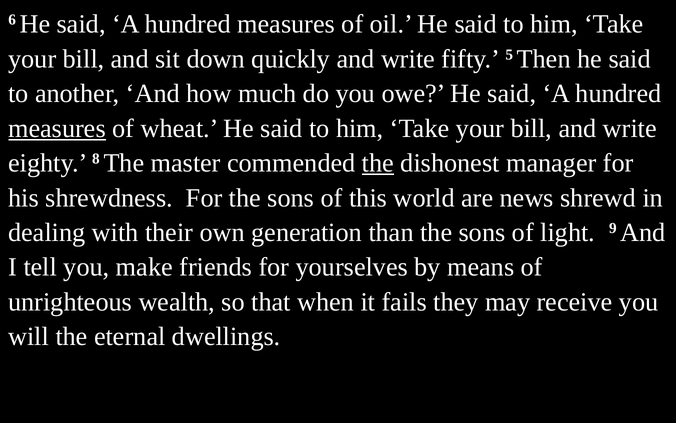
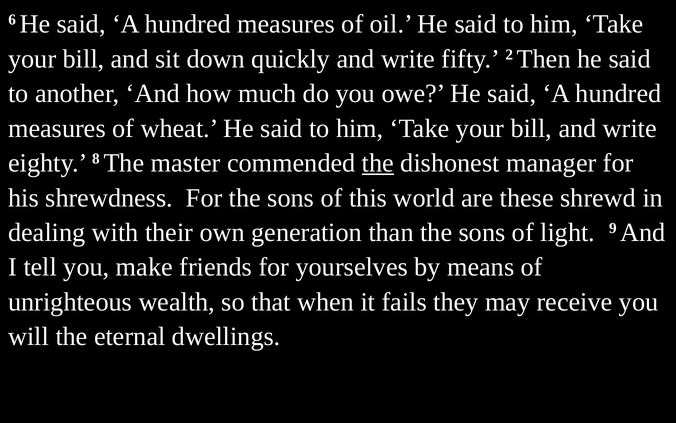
5: 5 -> 2
measures at (57, 128) underline: present -> none
news: news -> these
